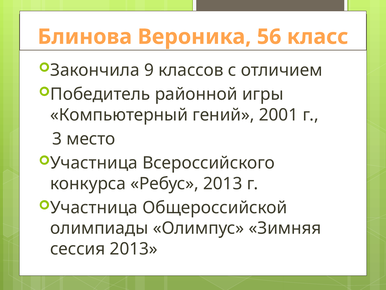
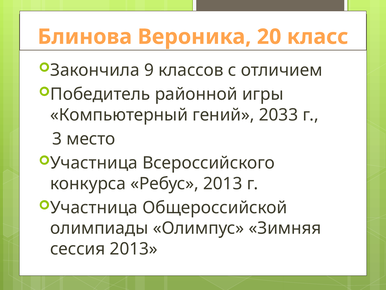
56: 56 -> 20
2001: 2001 -> 2033
